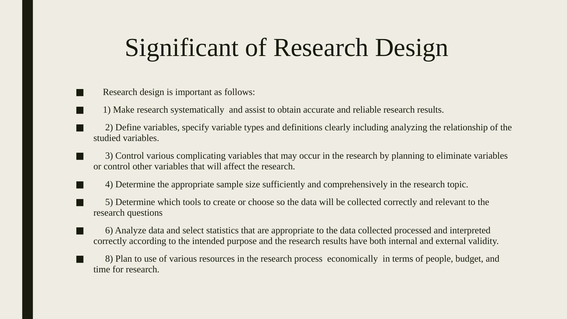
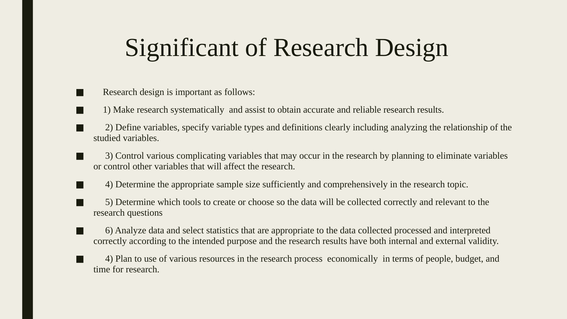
8 at (109, 259): 8 -> 4
